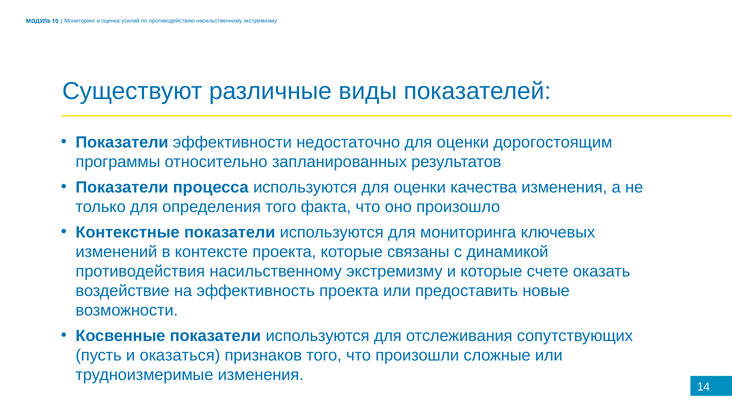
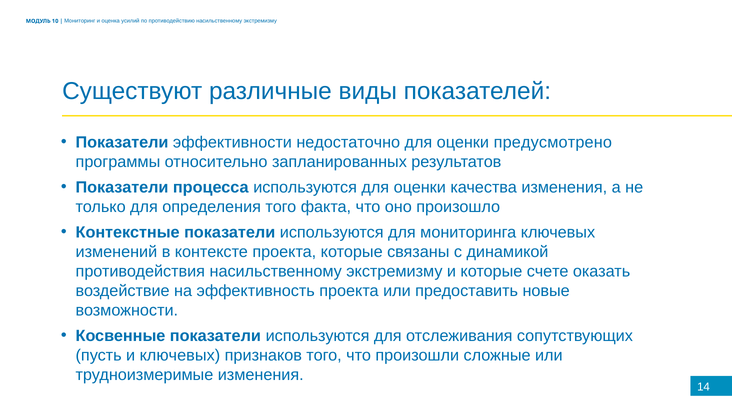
дорогостоящим: дорогостоящим -> предусмотрено
и оказаться: оказаться -> ключевых
